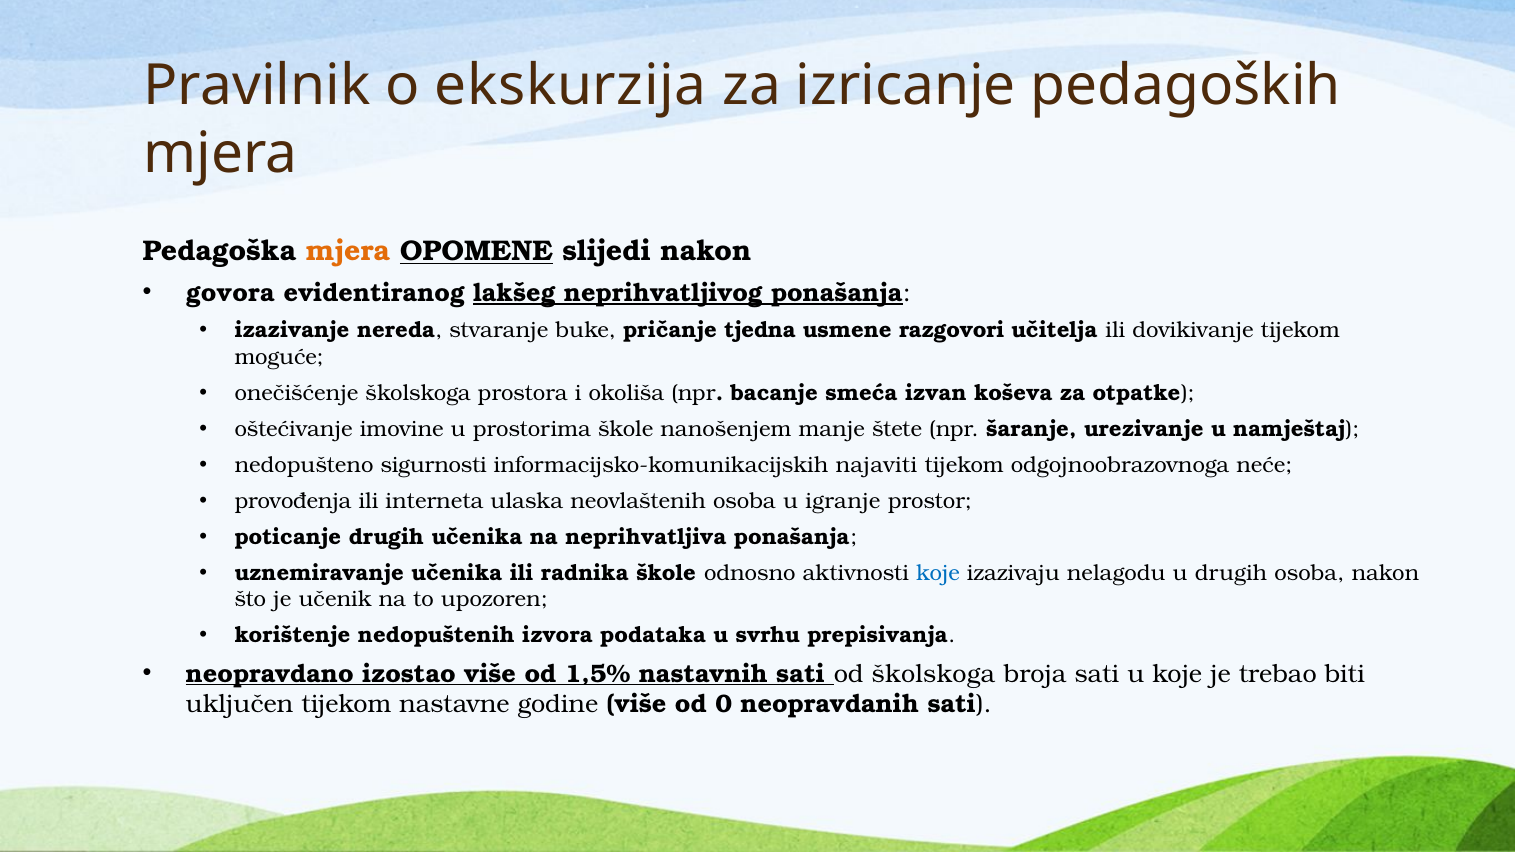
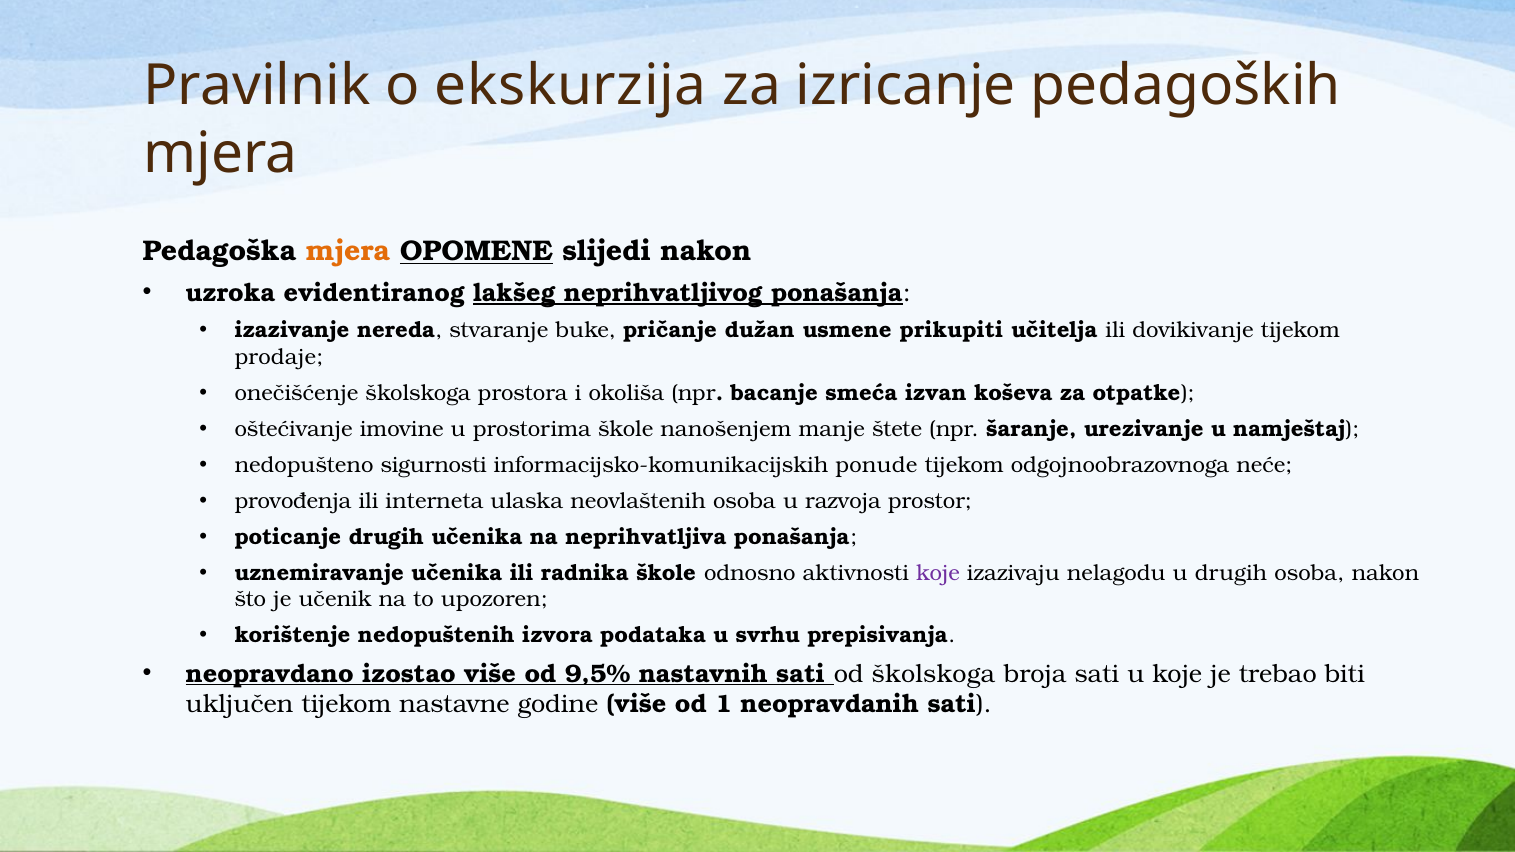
govora: govora -> uzroka
tjedna: tjedna -> dužan
razgovori: razgovori -> prikupiti
moguće: moguće -> prodaje
najaviti: najaviti -> ponude
igranje: igranje -> razvoja
koje at (938, 573) colour: blue -> purple
1,5%: 1,5% -> 9,5%
0: 0 -> 1
